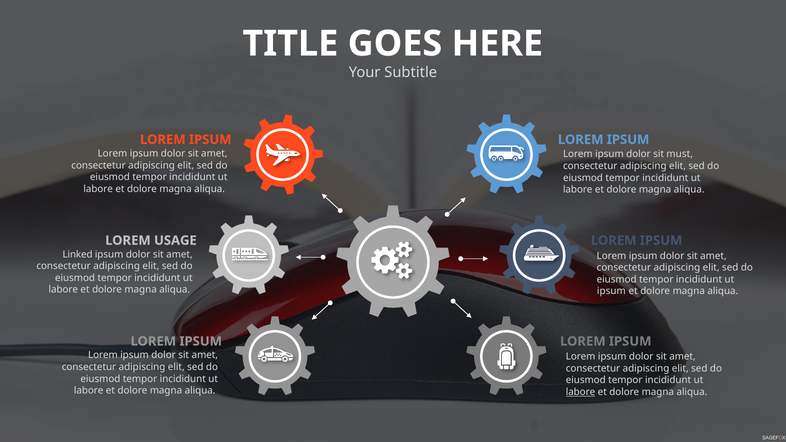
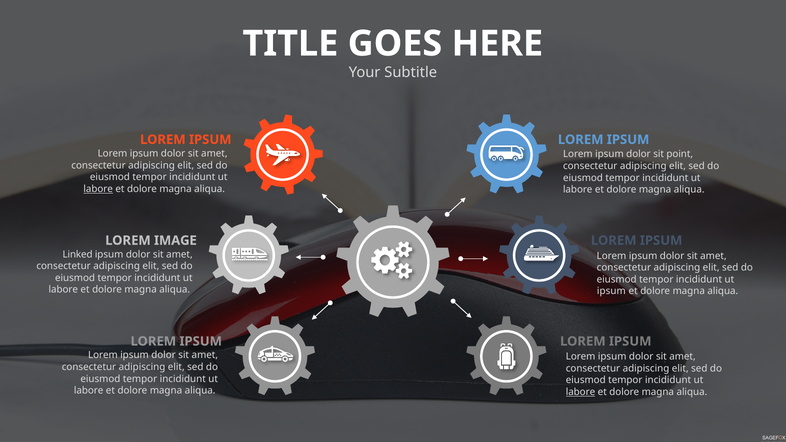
must: must -> point
labore at (98, 189) underline: none -> present
USAGE: USAGE -> IMAGE
